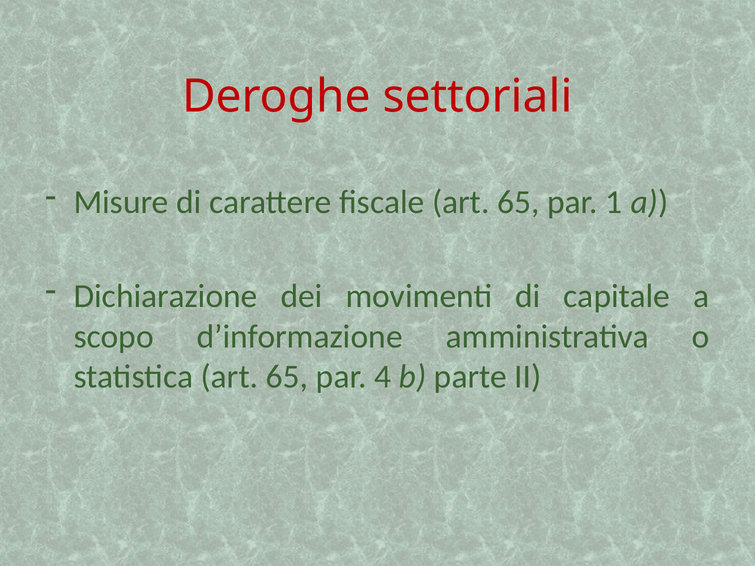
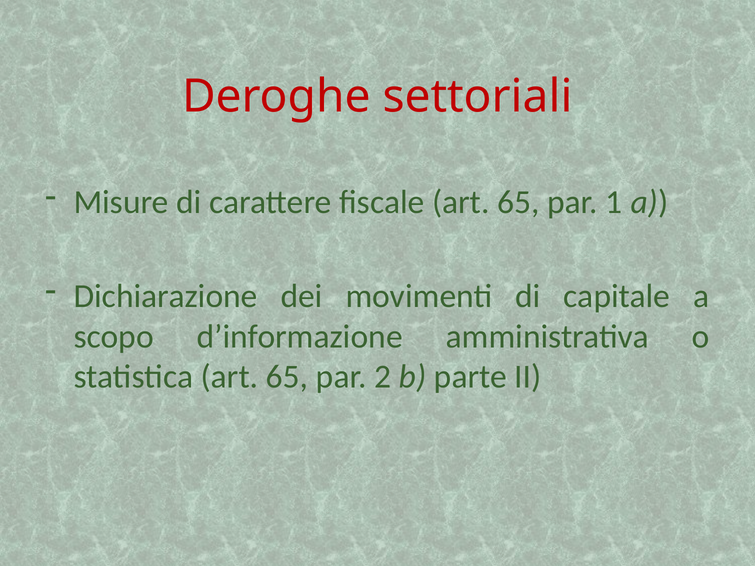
4: 4 -> 2
